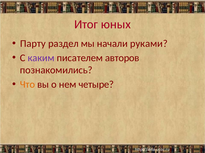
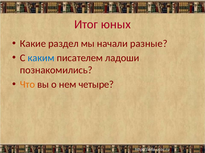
Парту: Парту -> Какие
руками: руками -> разные
каким colour: purple -> blue
авторов: авторов -> ладоши
